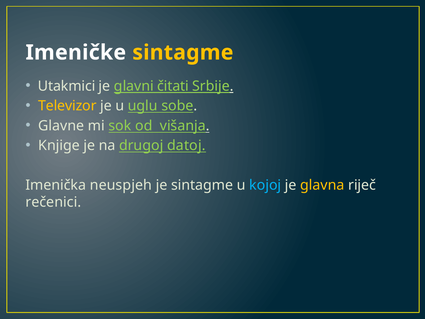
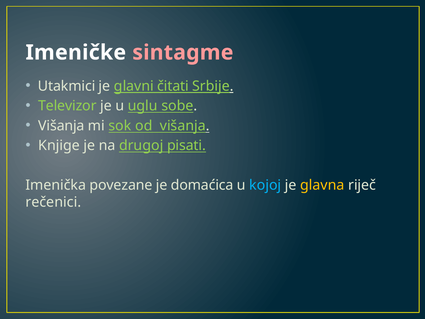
sintagme at (183, 52) colour: yellow -> pink
Televizor colour: yellow -> light green
Glavne at (61, 126): Glavne -> Višanja
datoj: datoj -> pisati
neuspjeh: neuspjeh -> povezane
je sintagme: sintagme -> domaćica
